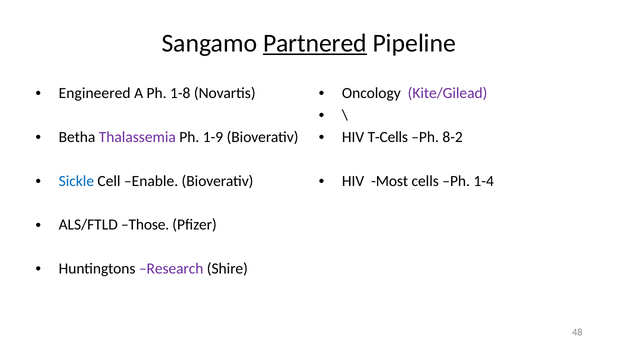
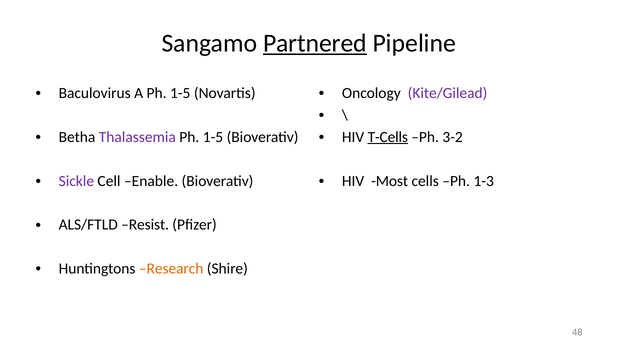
Engineered: Engineered -> Baculovirus
A Ph 1-8: 1-8 -> 1-5
1-9 at (213, 137): 1-9 -> 1-5
T-Cells underline: none -> present
8-2: 8-2 -> 3-2
Sickle colour: blue -> purple
1-4: 1-4 -> 1-3
Those: Those -> Resist
Research colour: purple -> orange
